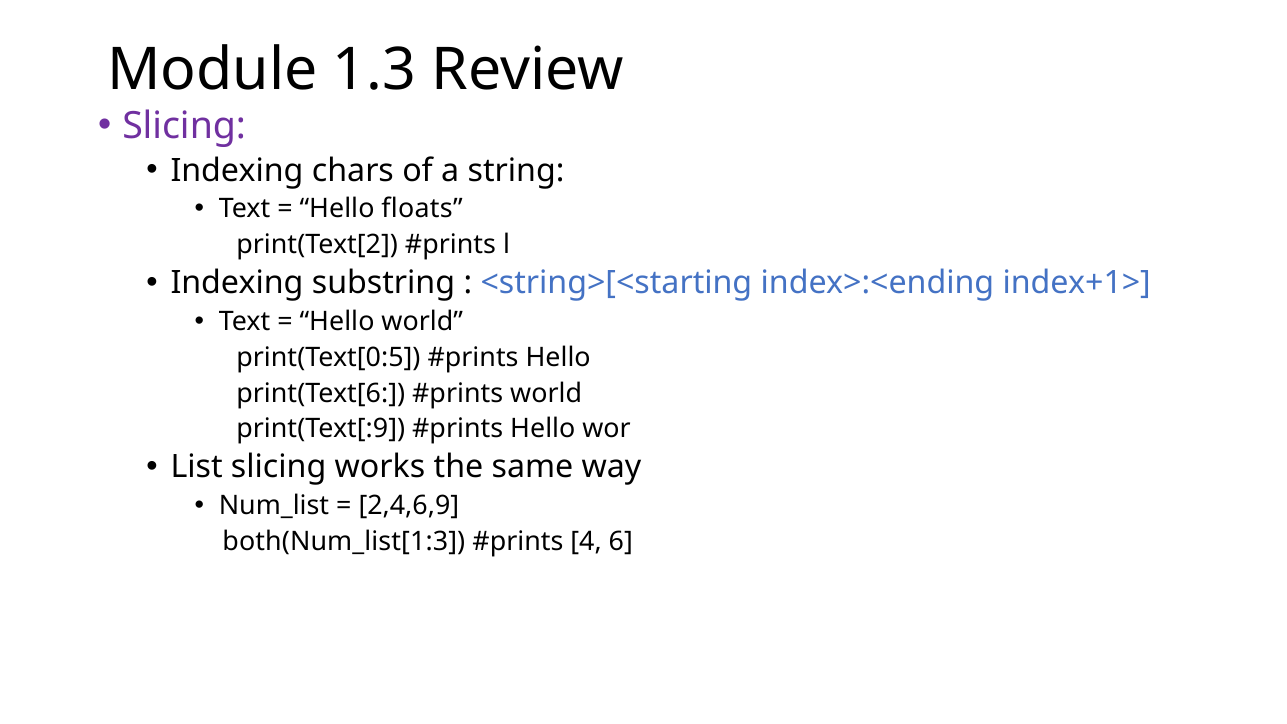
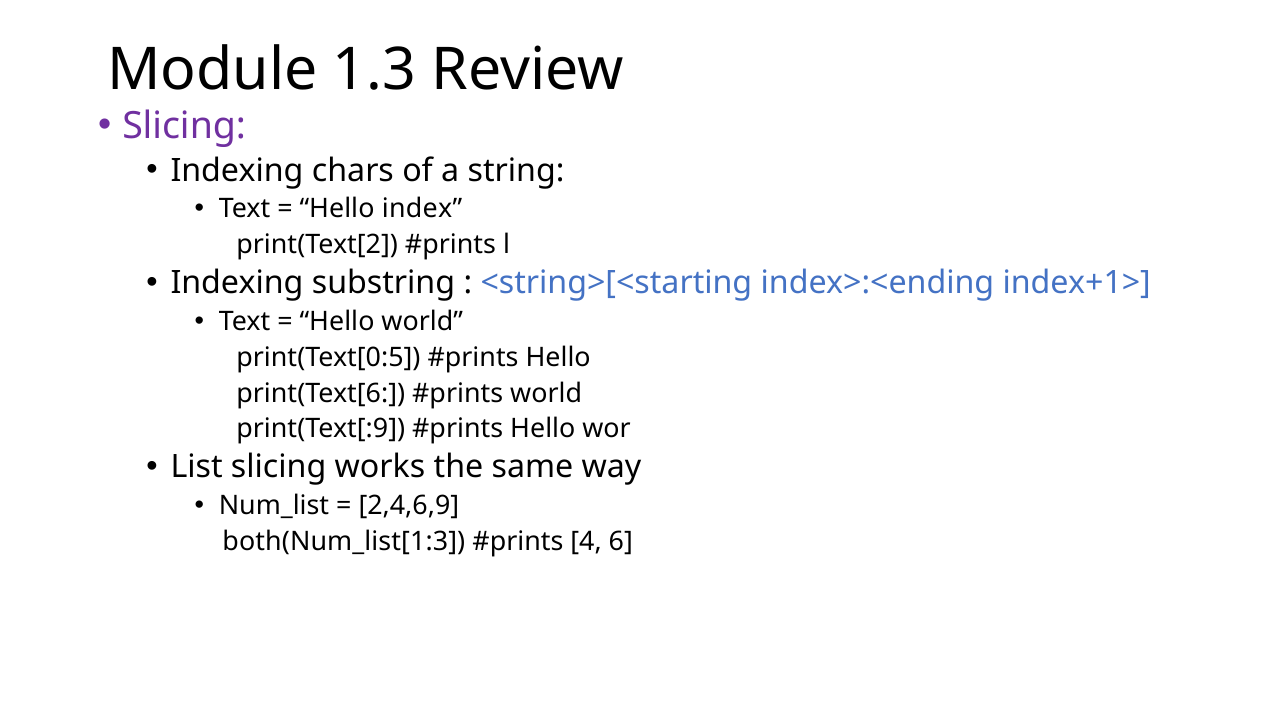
floats: floats -> index
